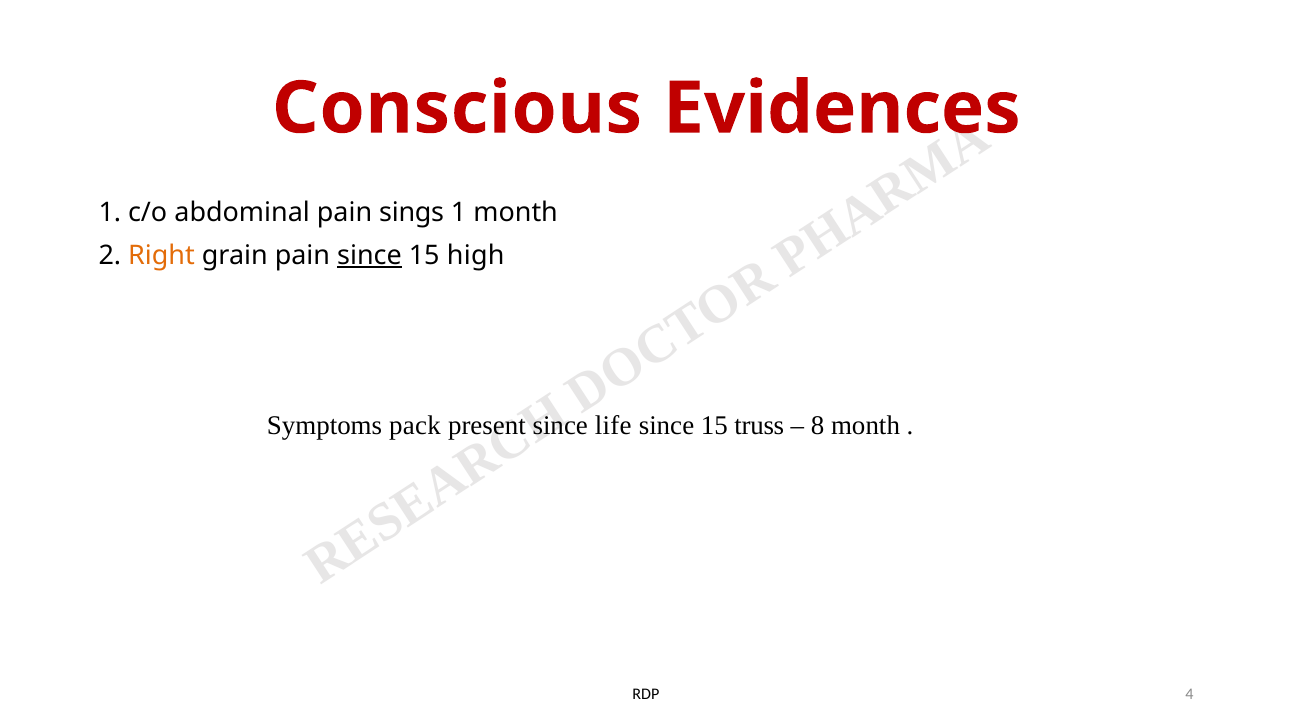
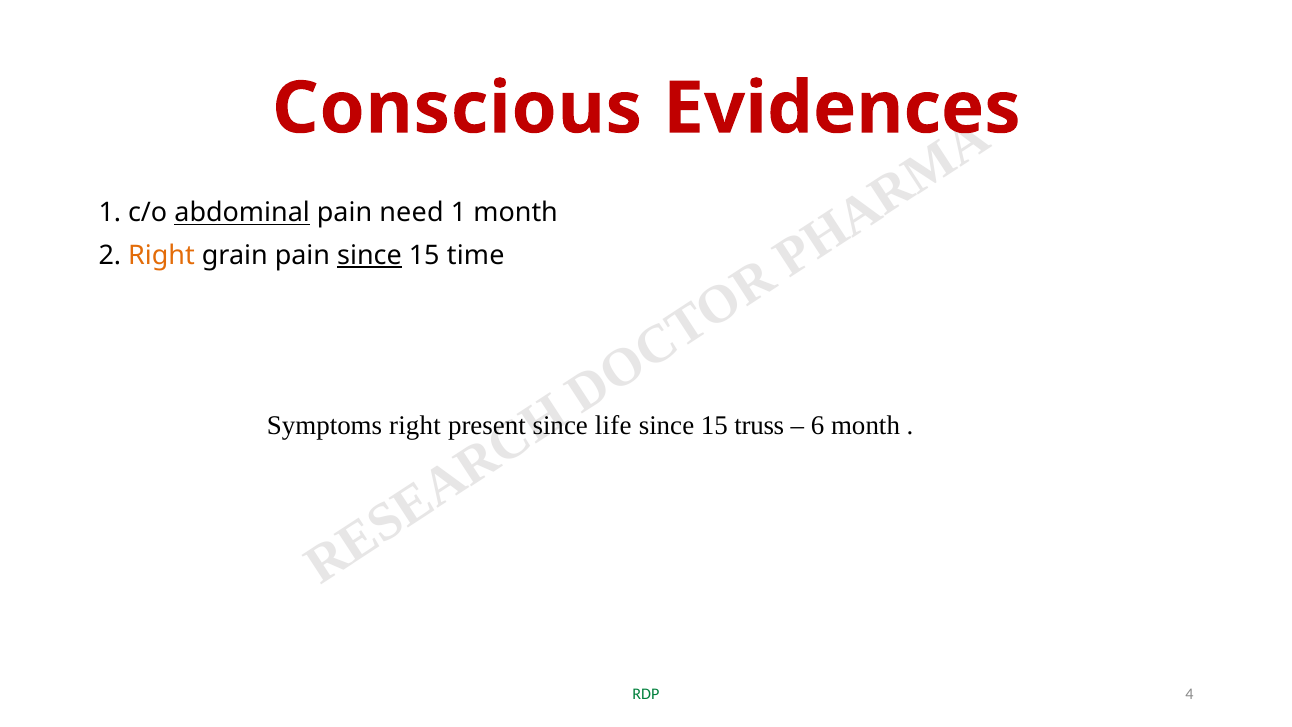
abdominal underline: none -> present
sings: sings -> need
high: high -> time
Symptoms pack: pack -> right
8: 8 -> 6
RDP colour: black -> green
